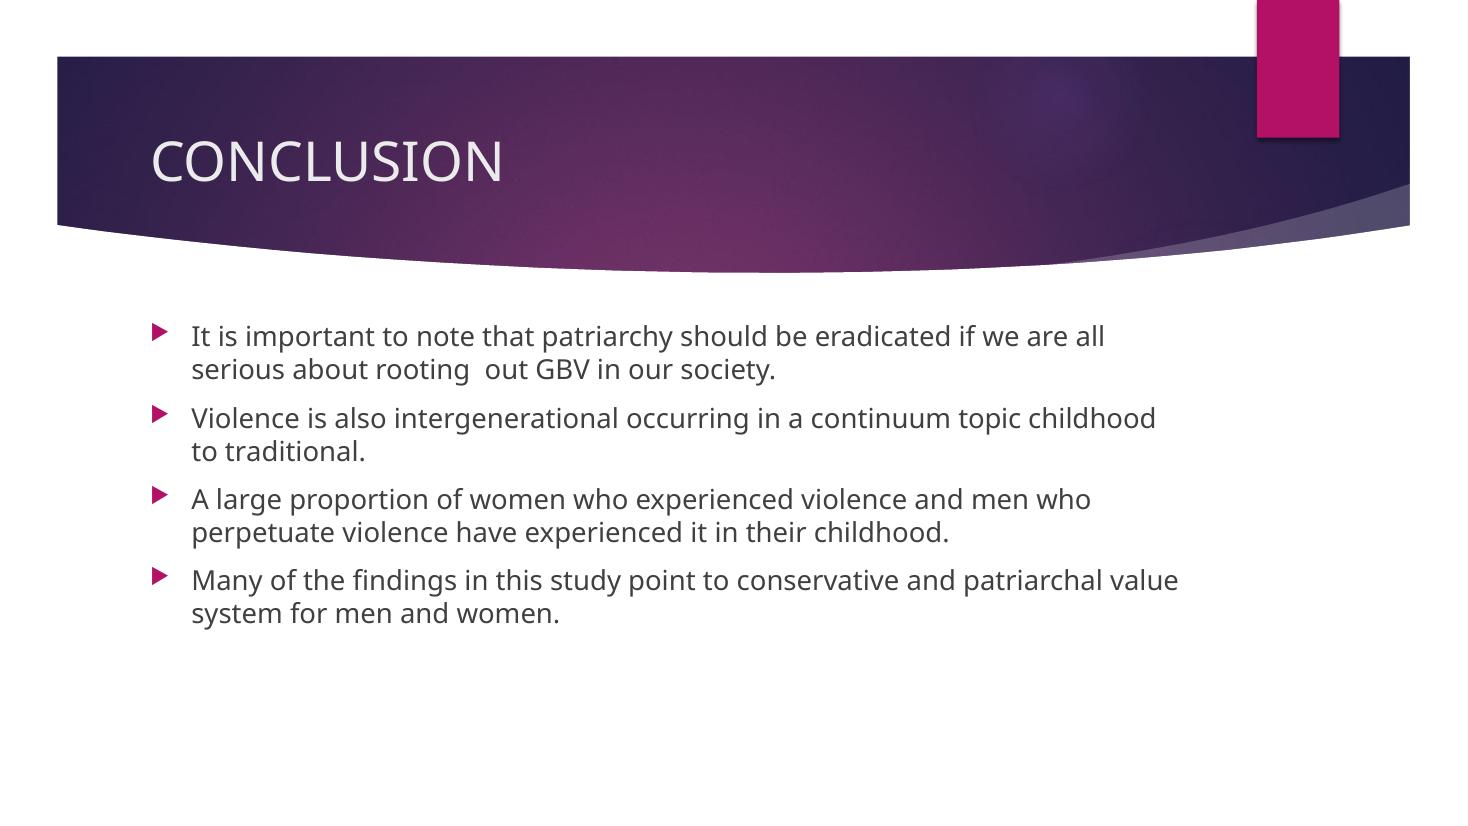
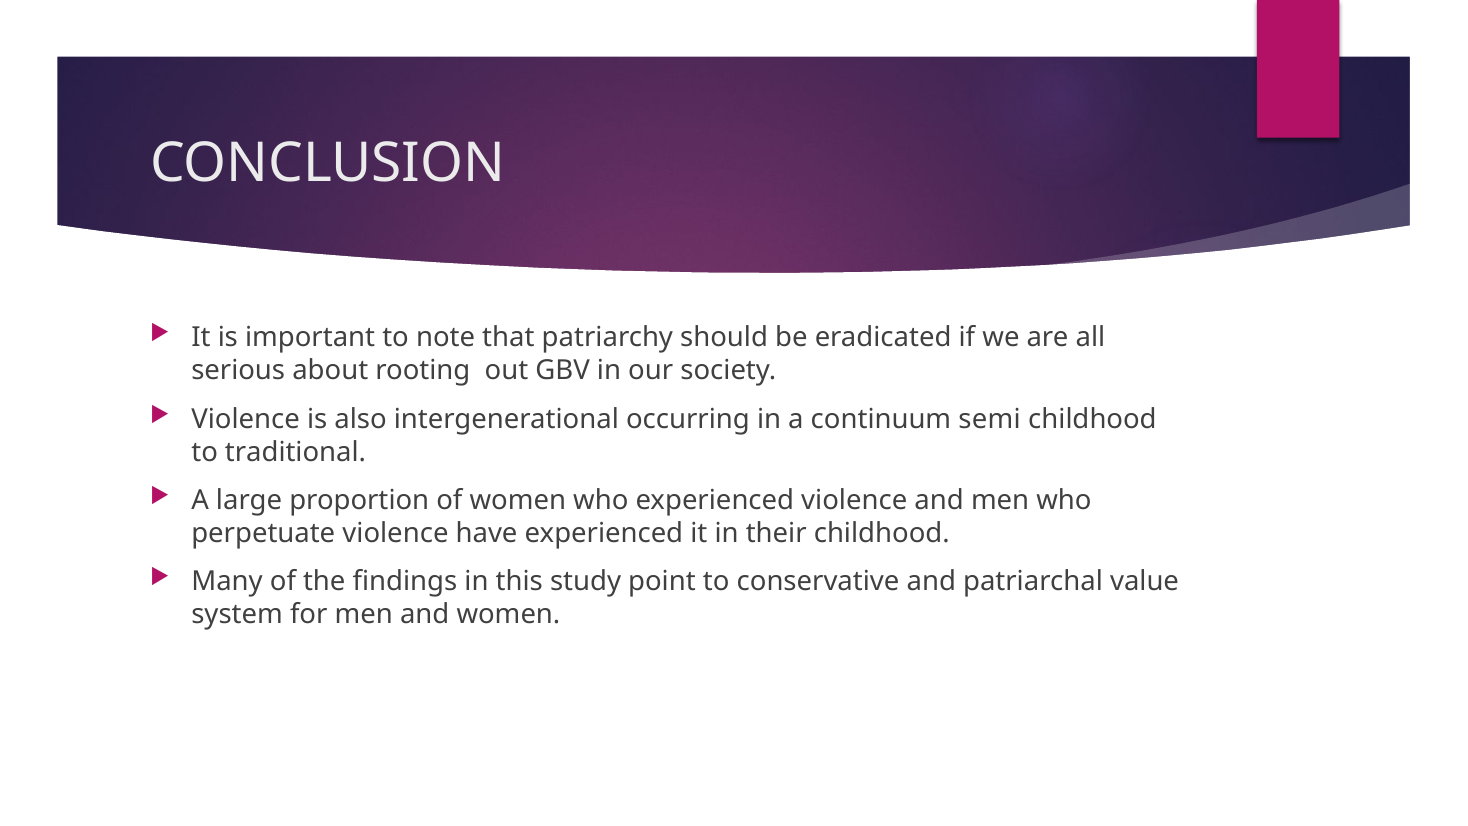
topic: topic -> semi
